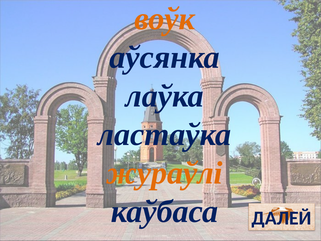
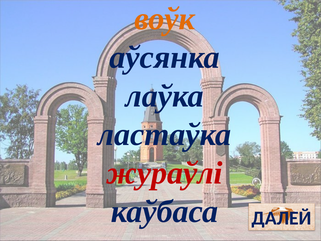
жураўлі colour: orange -> red
